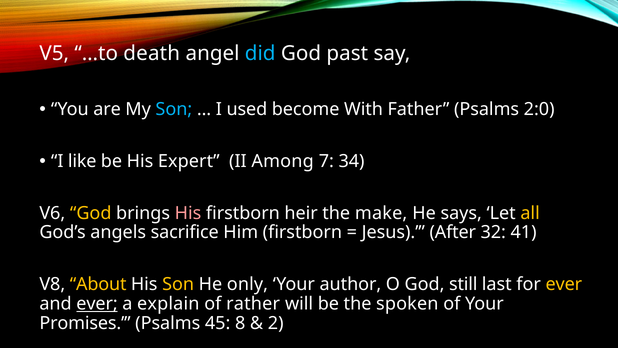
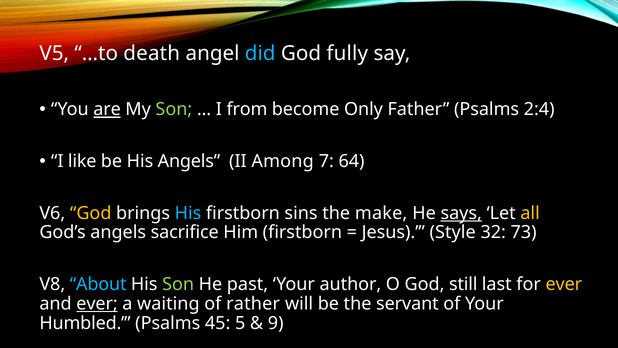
past: past -> fully
are underline: none -> present
Son at (174, 109) colour: light blue -> light green
used: used -> from
With: With -> Only
2:0: 2:0 -> 2:4
His Expert: Expert -> Angels
34: 34 -> 64
His at (188, 213) colour: pink -> light blue
heir: heir -> sins
says underline: none -> present
After: After -> Style
41: 41 -> 73
About colour: yellow -> light blue
Son at (178, 284) colour: yellow -> light green
only: only -> past
explain: explain -> waiting
spoken: spoken -> servant
Promises: Promises -> Humbled
8: 8 -> 5
2: 2 -> 9
